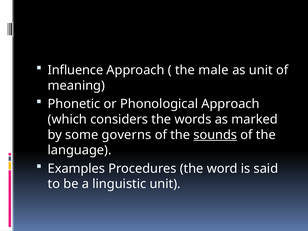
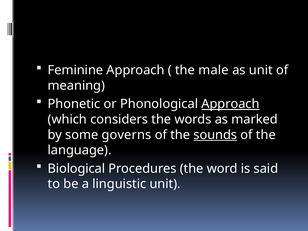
Influence: Influence -> Feminine
Approach at (231, 104) underline: none -> present
Examples: Examples -> Biological
